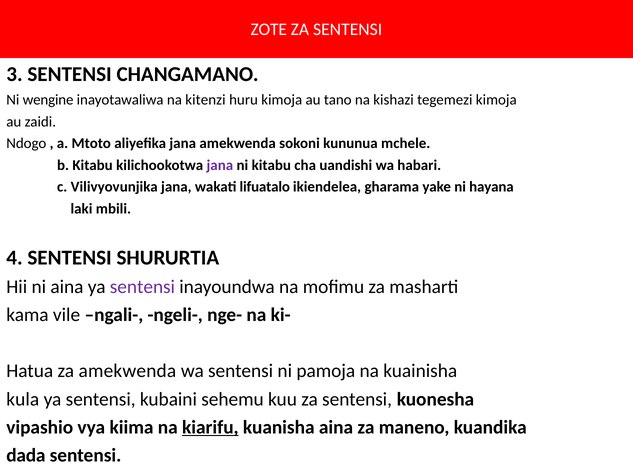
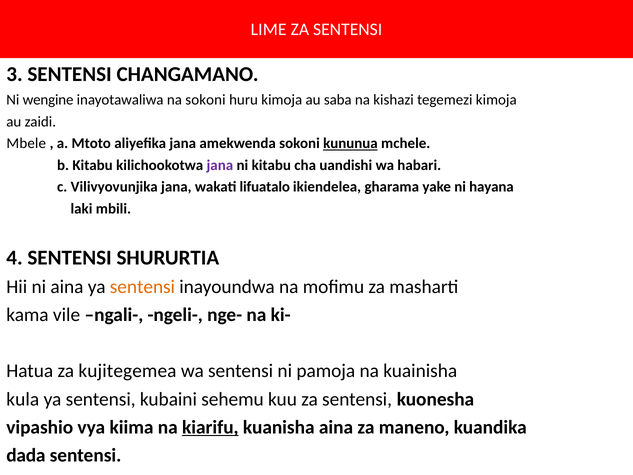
ZOTE: ZOTE -> LIME
na kitenzi: kitenzi -> sokoni
tano: tano -> saba
Ndogo: Ndogo -> Mbele
kununua underline: none -> present
sentensi at (142, 287) colour: purple -> orange
za amekwenda: amekwenda -> kujitegemea
